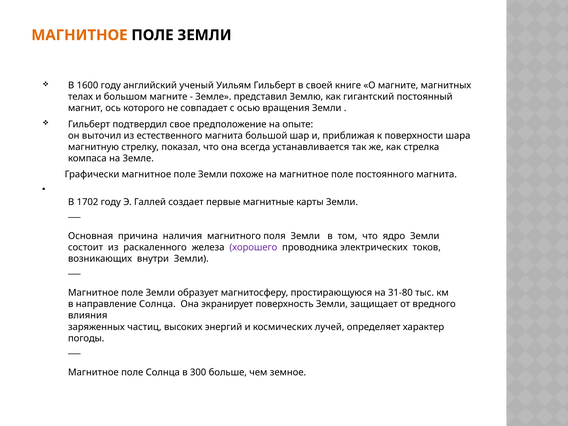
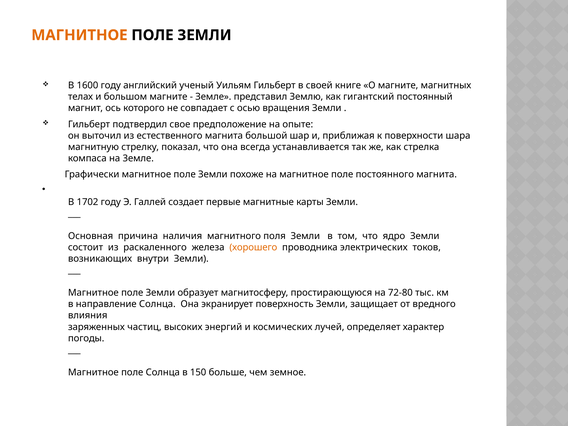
хорошего colour: purple -> orange
31-80: 31-80 -> 72-80
300: 300 -> 150
